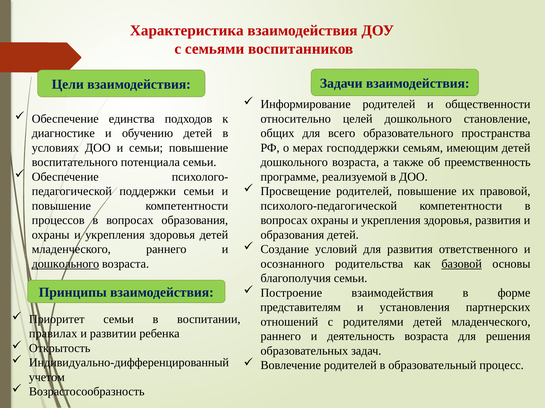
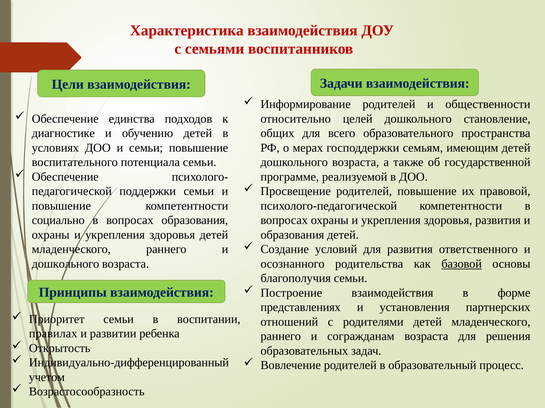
преемственность: преемственность -> государственной
процессов: процессов -> социально
дошкольного at (66, 264) underline: present -> none
представителям: представителям -> представлениях
деятельность: деятельность -> согражданам
